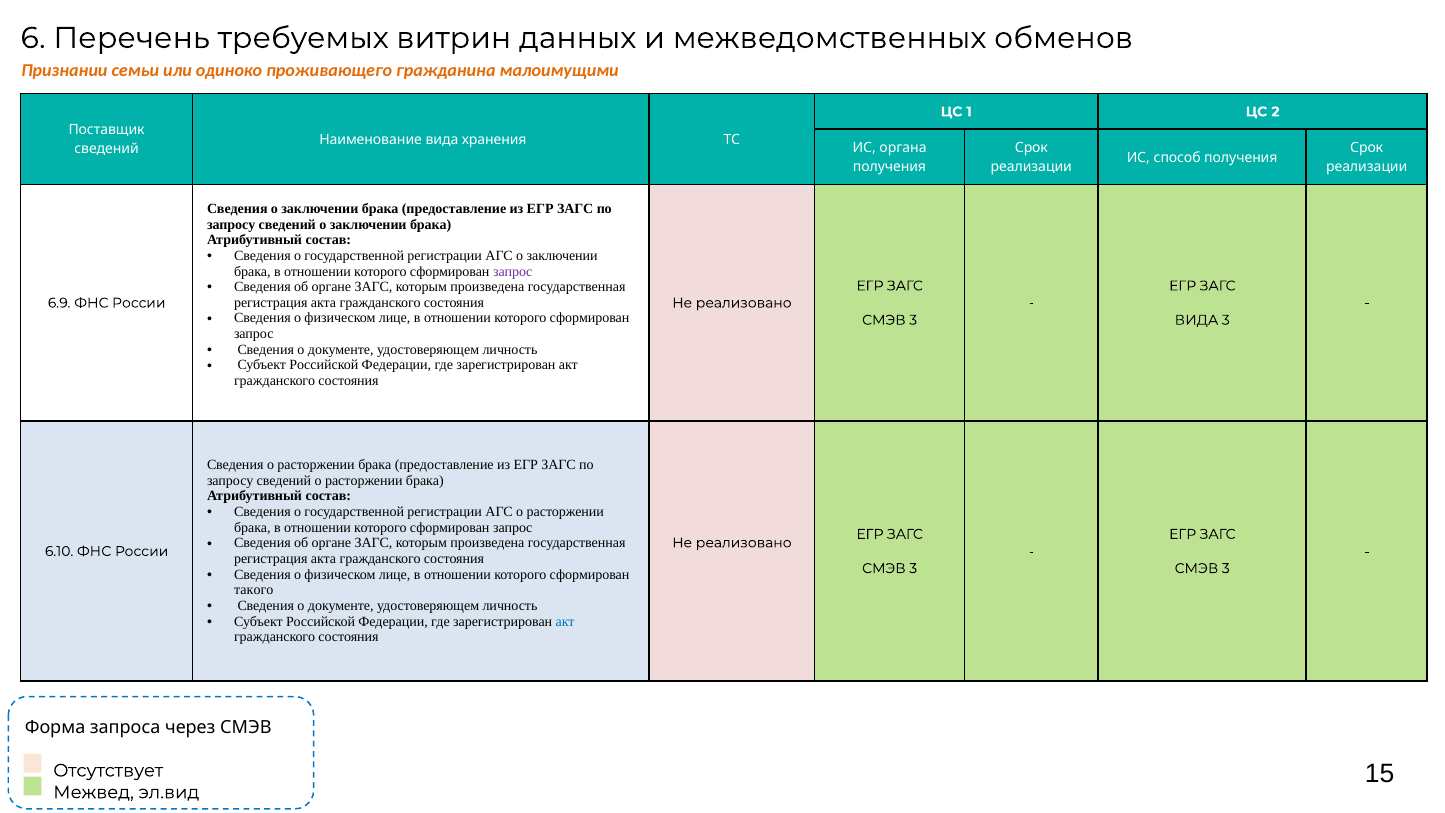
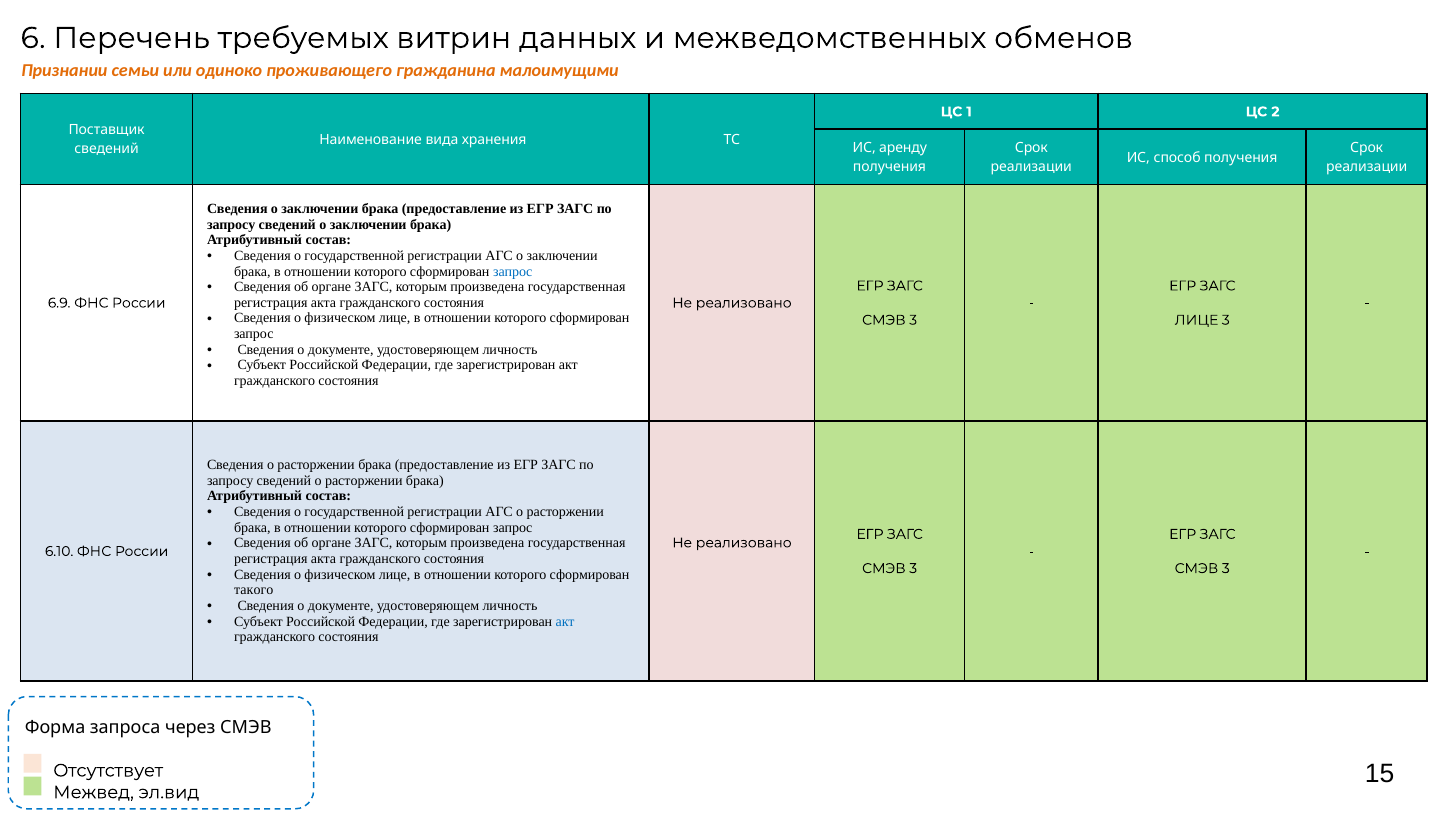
органа: органа -> аренду
запрос at (513, 271) colour: purple -> blue
ВИДА at (1196, 320): ВИДА -> ЛИЦЕ
